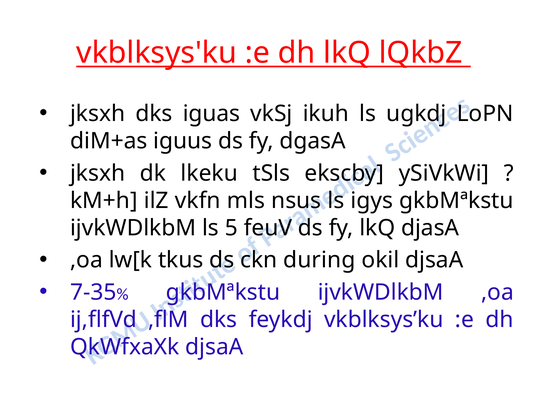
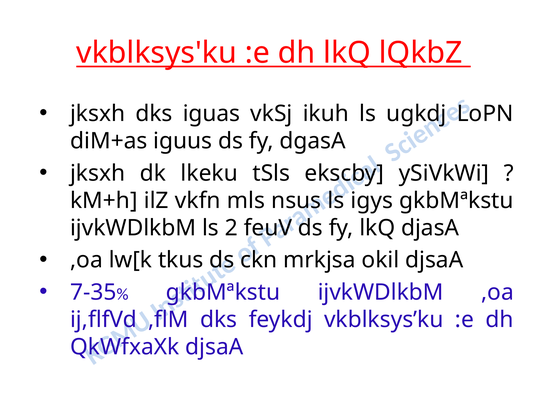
5: 5 -> 2
during: during -> mrkjsa
